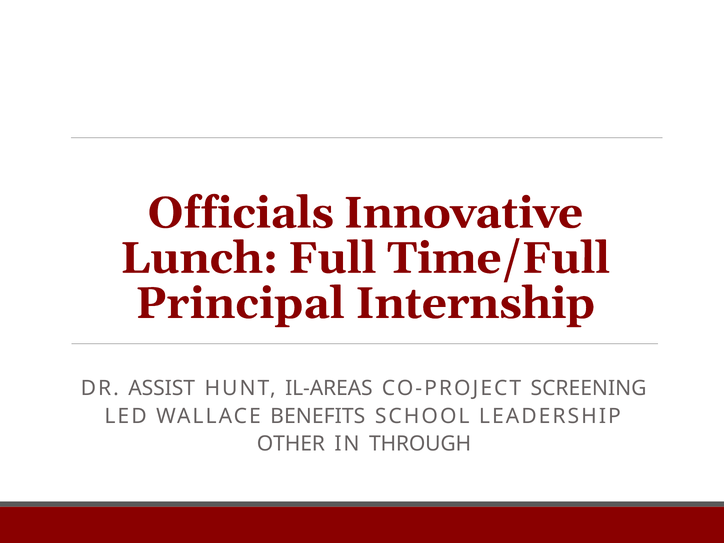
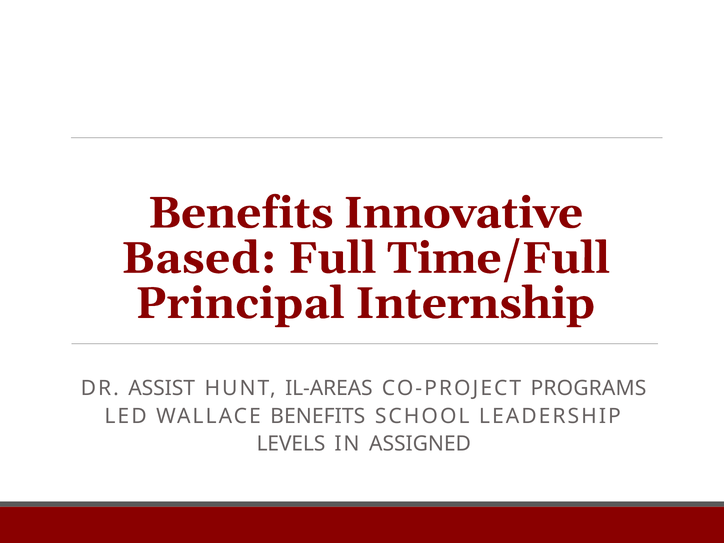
Officials at (241, 213): Officials -> Benefits
Lunch: Lunch -> Based
SCREENING: SCREENING -> PROGRAMS
OTHER: OTHER -> LEVELS
THROUGH: THROUGH -> ASSIGNED
